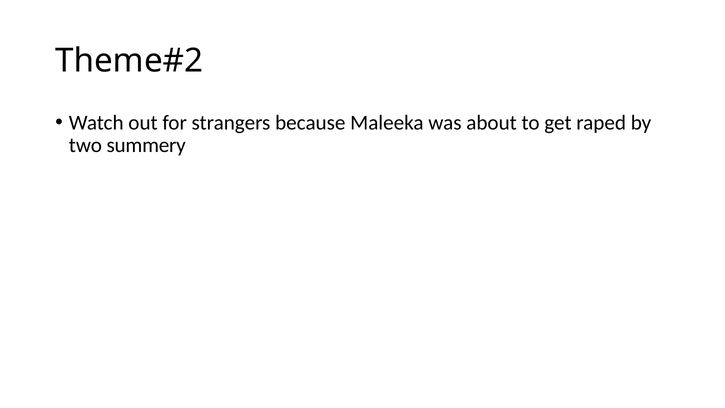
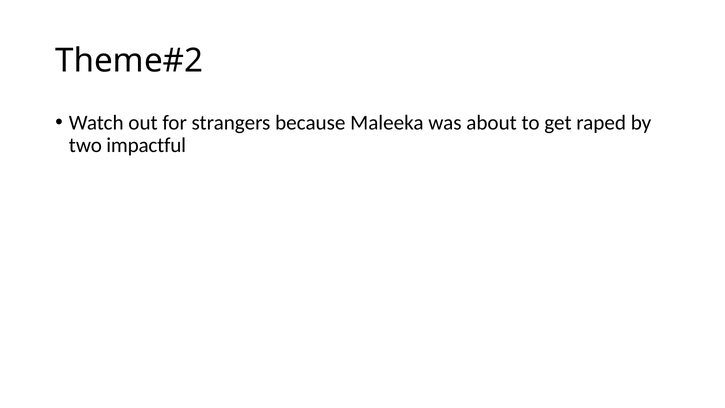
summery: summery -> impactful
